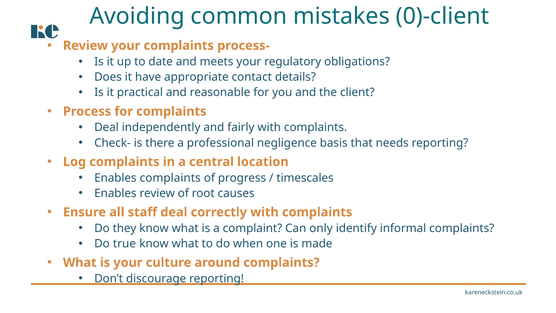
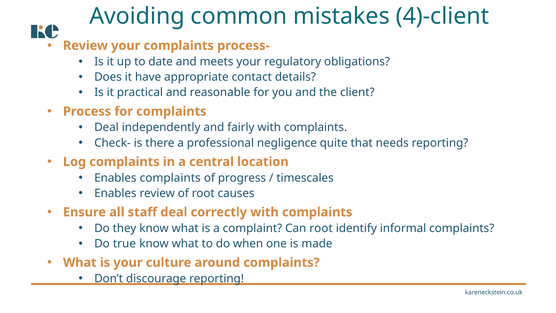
0)-client: 0)-client -> 4)-client
basis: basis -> quite
Can only: only -> root
